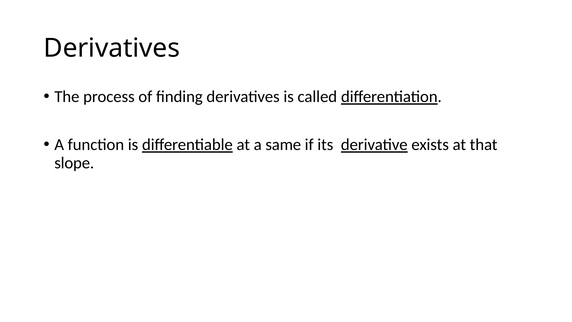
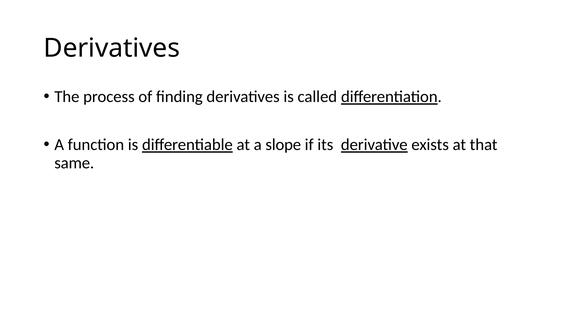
same: same -> slope
slope: slope -> same
